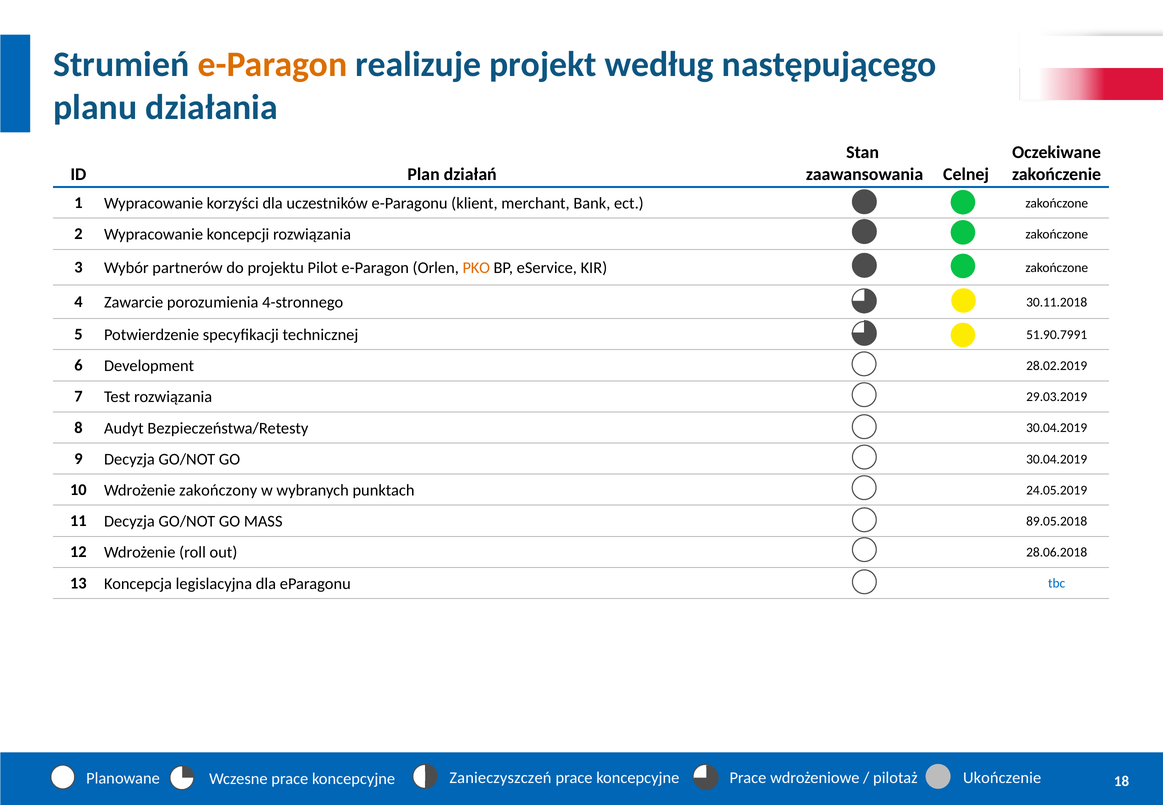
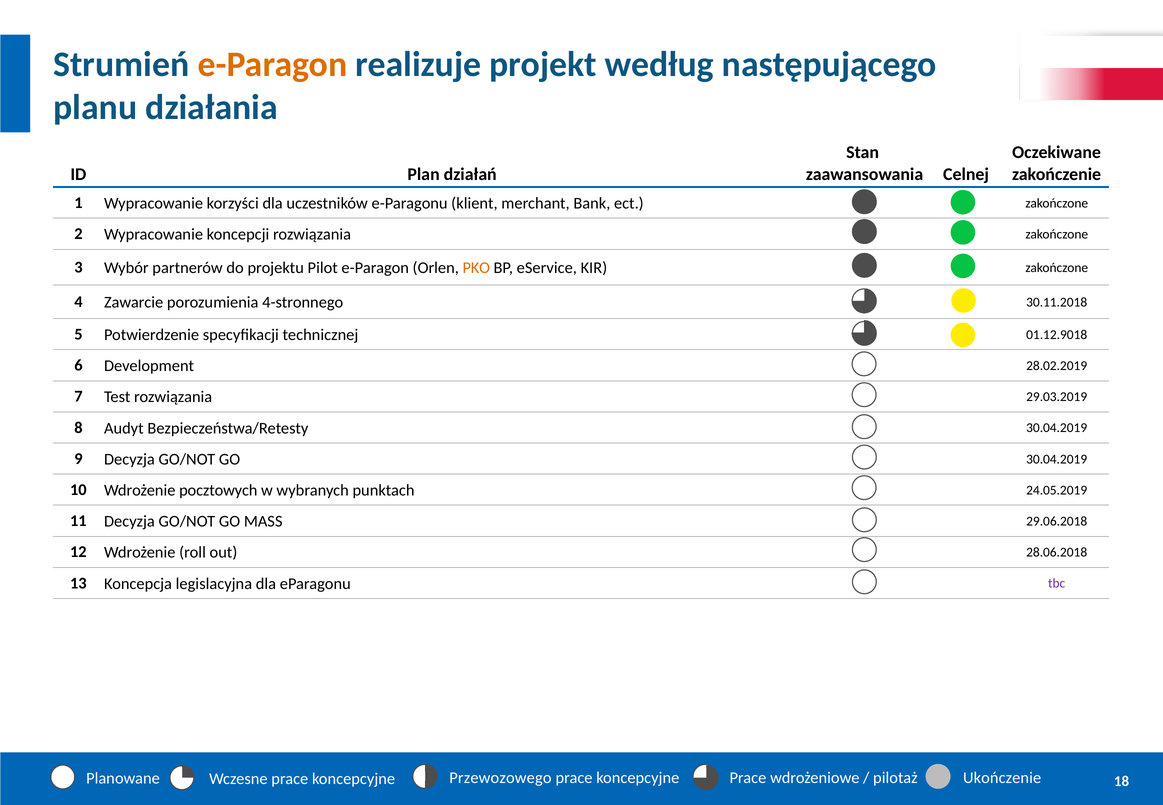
51.90.7991: 51.90.7991 -> 01.12.9018
zakończony: zakończony -> pocztowych
89.05.2018: 89.05.2018 -> 29.06.2018
tbc colour: blue -> purple
Zanieczyszczeń: Zanieczyszczeń -> Przewozowego
